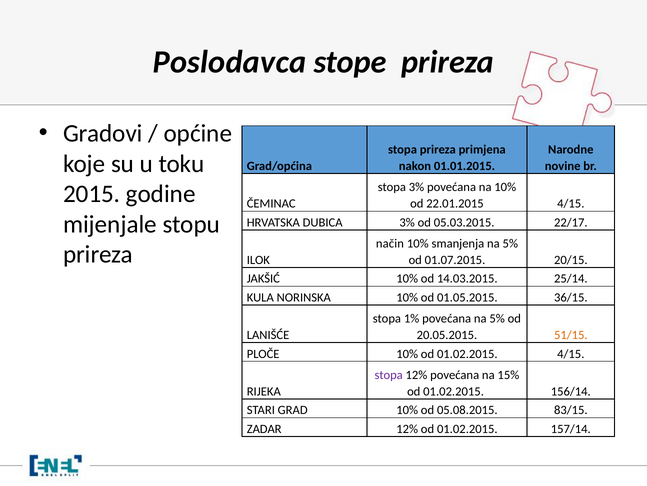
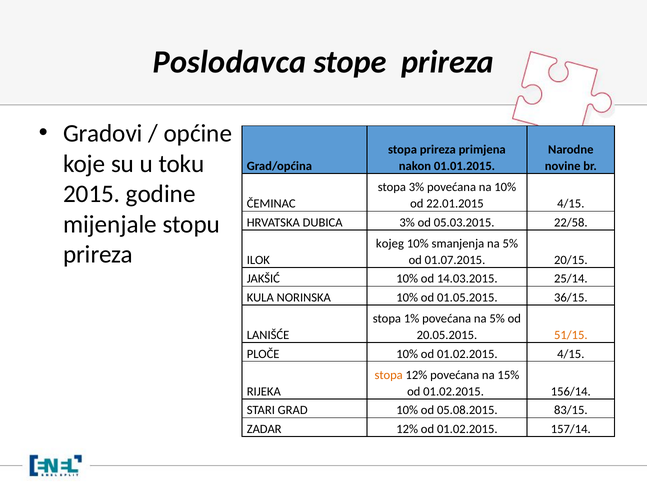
22/17: 22/17 -> 22/58
način: način -> kojeg
stopa at (389, 374) colour: purple -> orange
